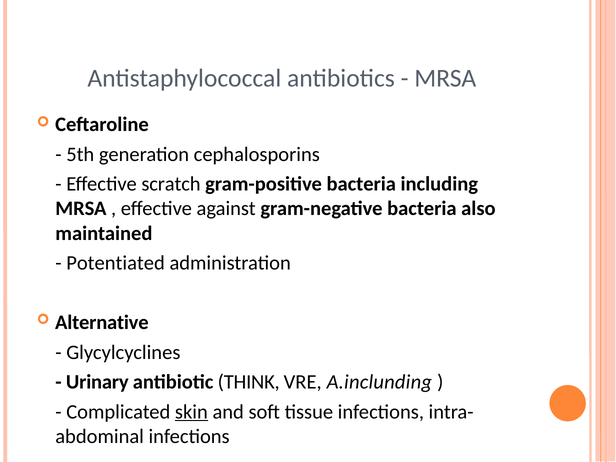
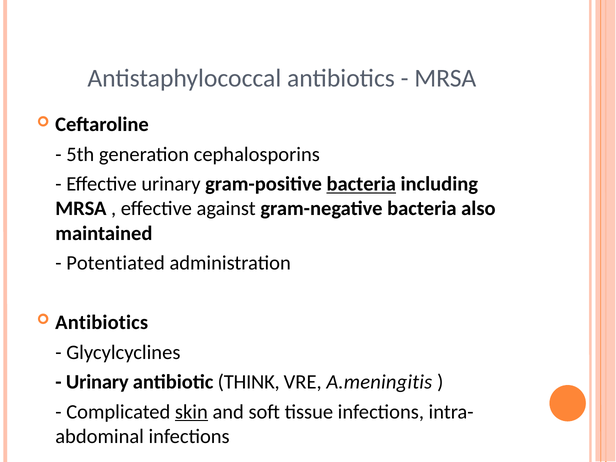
Effective scratch: scratch -> urinary
bacteria at (361, 184) underline: none -> present
Alternative at (102, 323): Alternative -> Antibiotics
A.inclunding: A.inclunding -> A.meningitis
